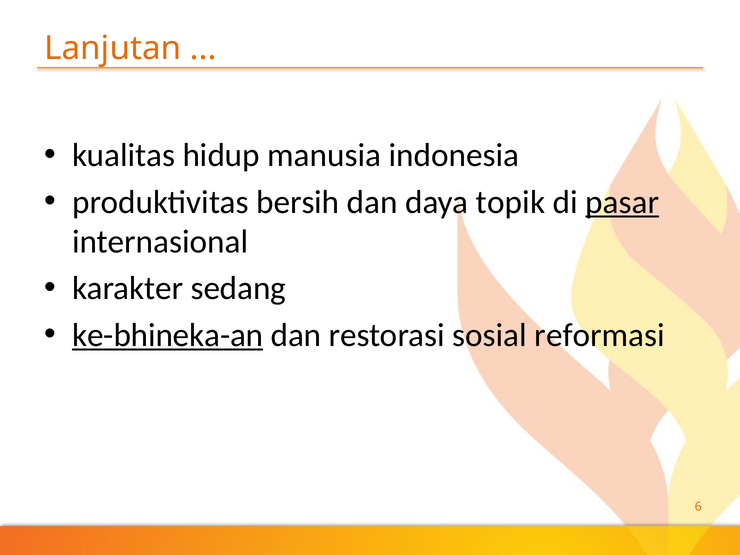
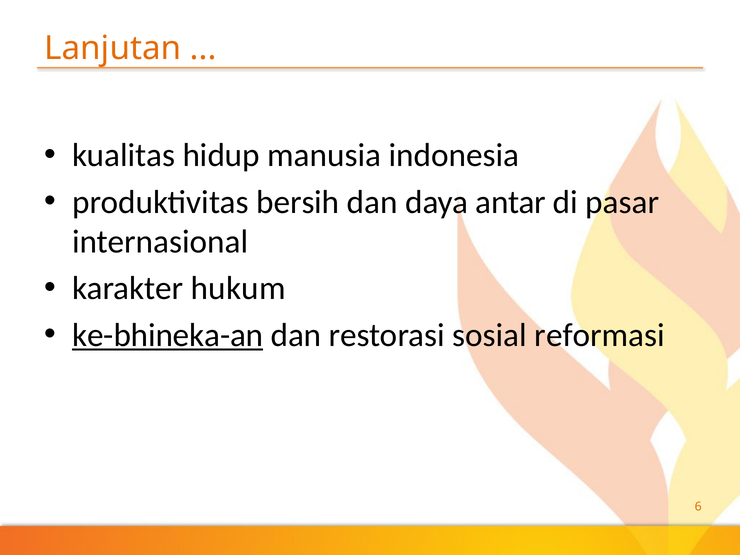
topik: topik -> antar
pasar underline: present -> none
sedang: sedang -> hukum
